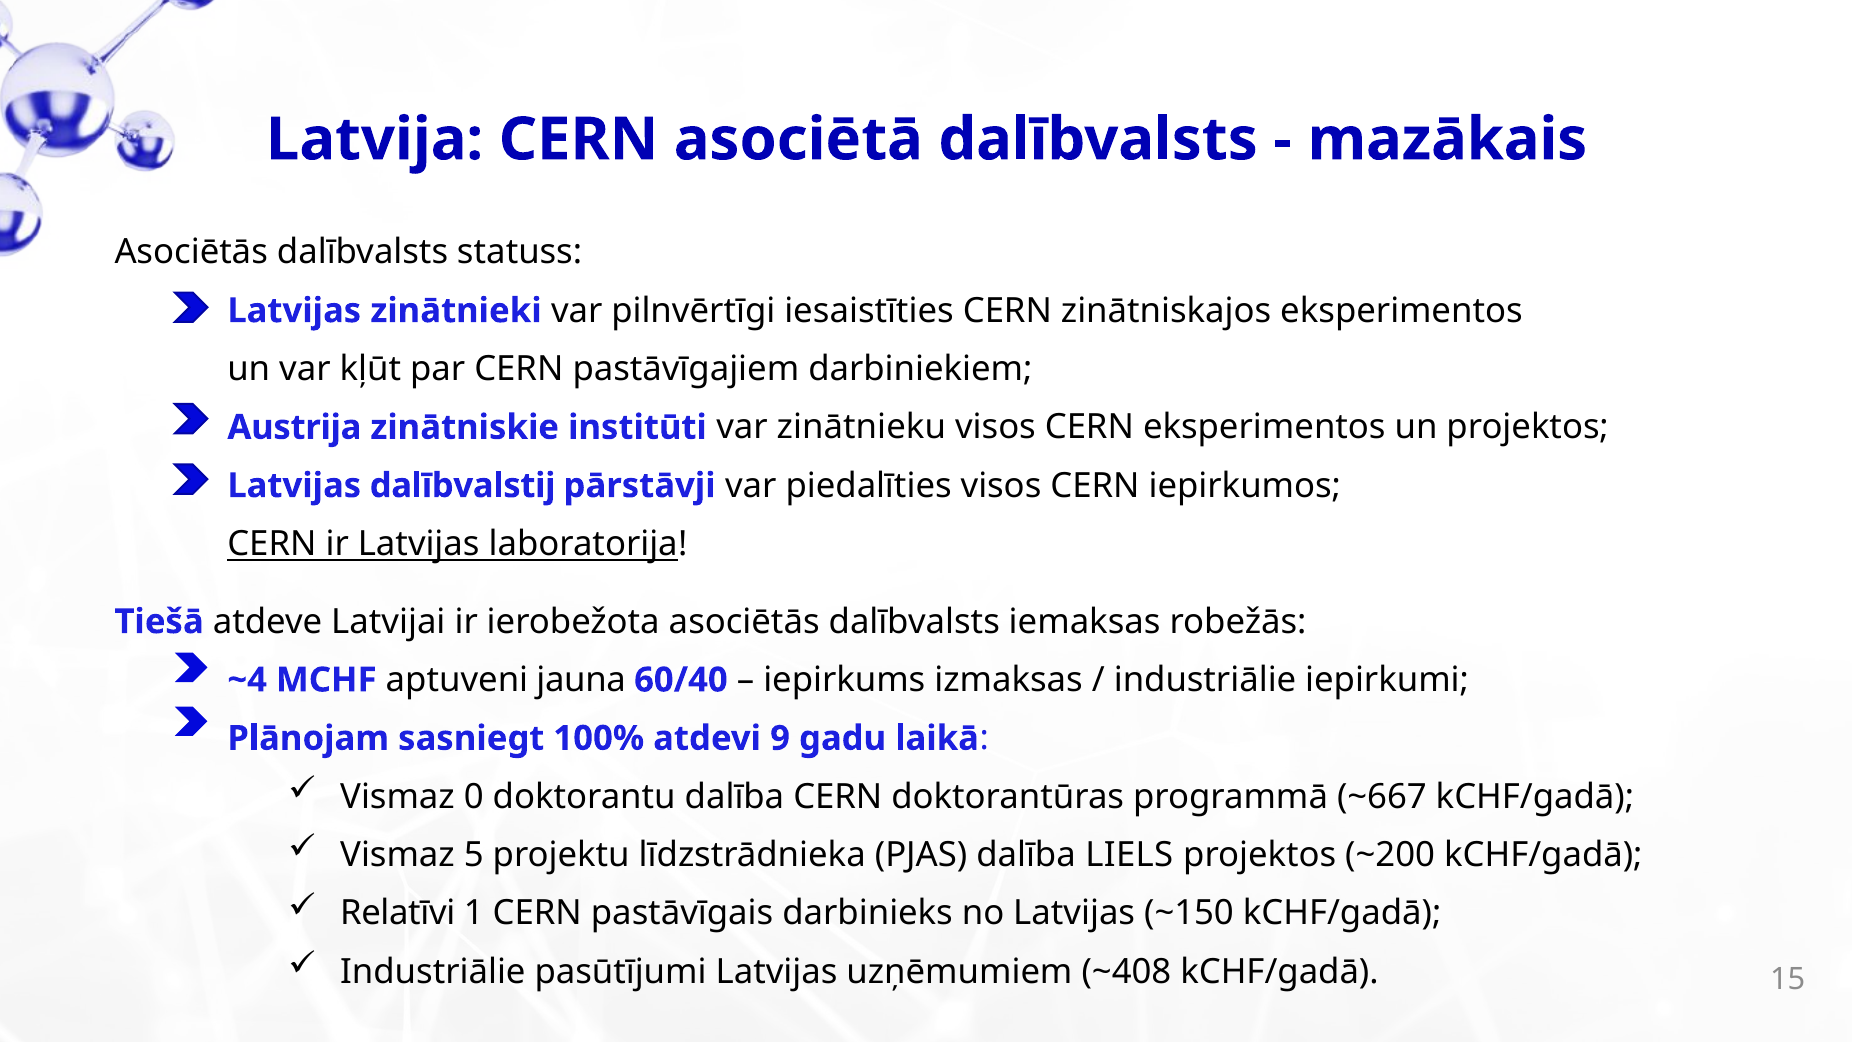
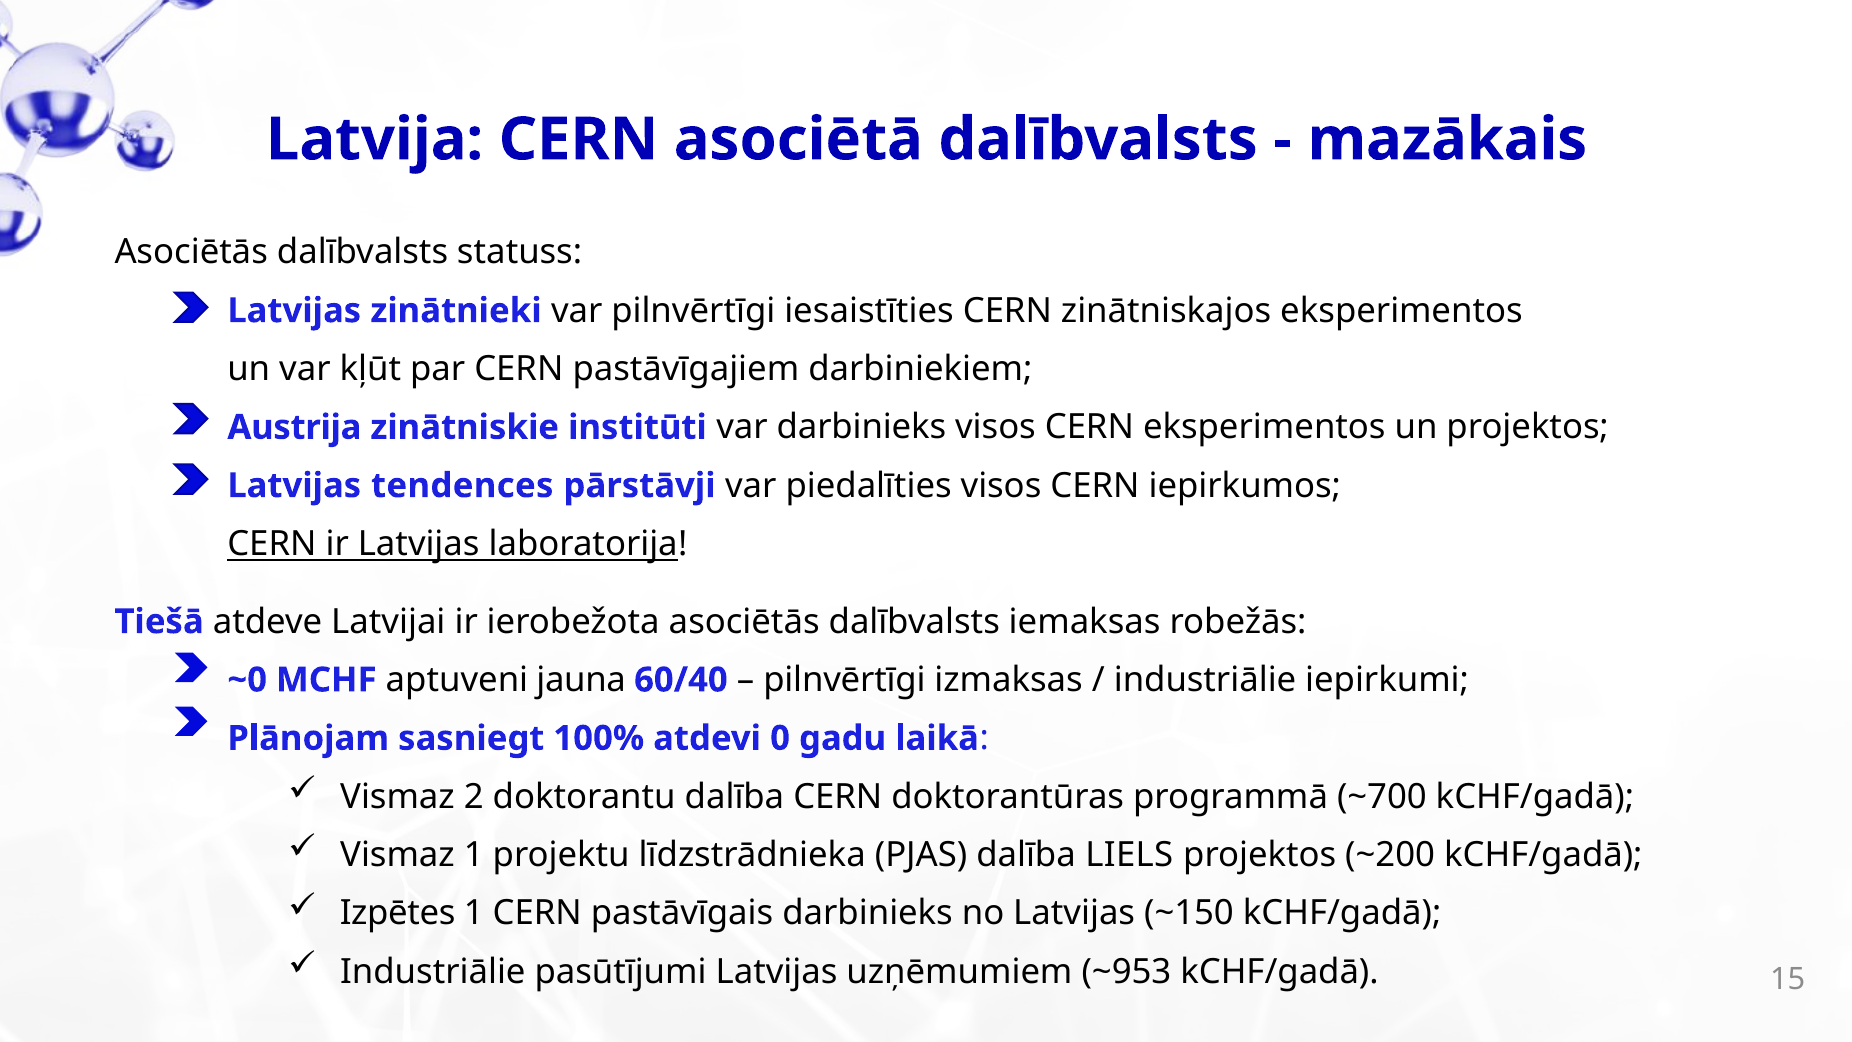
var zinātnieku: zinātnieku -> darbinieks
dalībvalstij: dalībvalstij -> tendences
~4: ~4 -> ~0
iepirkums at (844, 680): iepirkums -> pilnvērtīgi
9: 9 -> 0
0: 0 -> 2
~667: ~667 -> ~700
Vismaz 5: 5 -> 1
Relatīvi: Relatīvi -> Izpētes
~408: ~408 -> ~953
